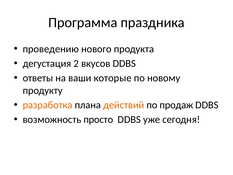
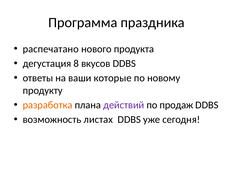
проведению: проведению -> распечатано
2: 2 -> 8
действий colour: orange -> purple
просто: просто -> листах
